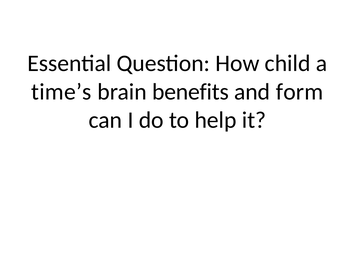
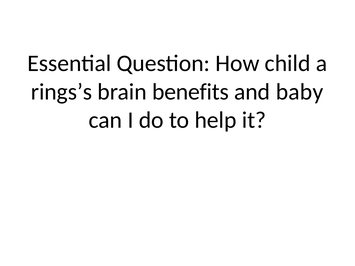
time’s: time’s -> rings’s
form: form -> baby
